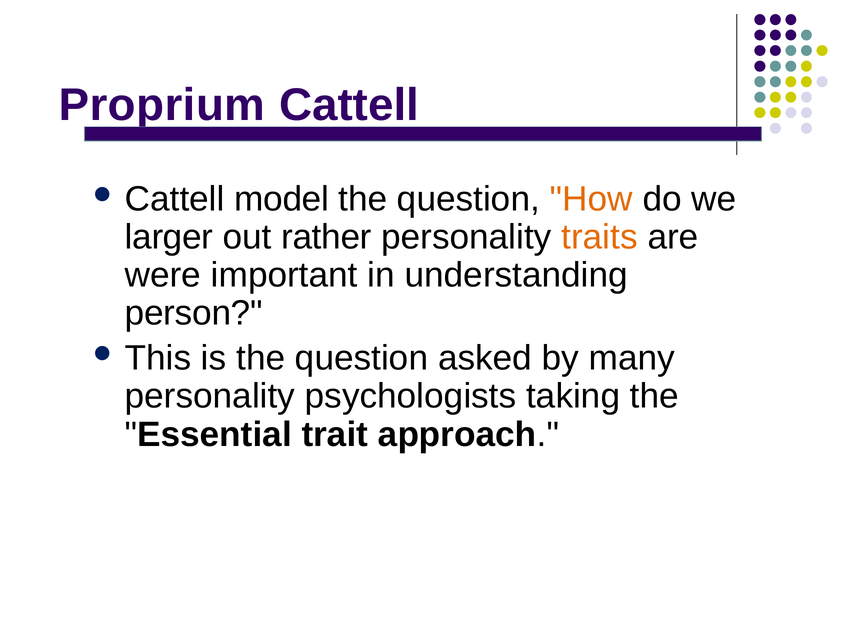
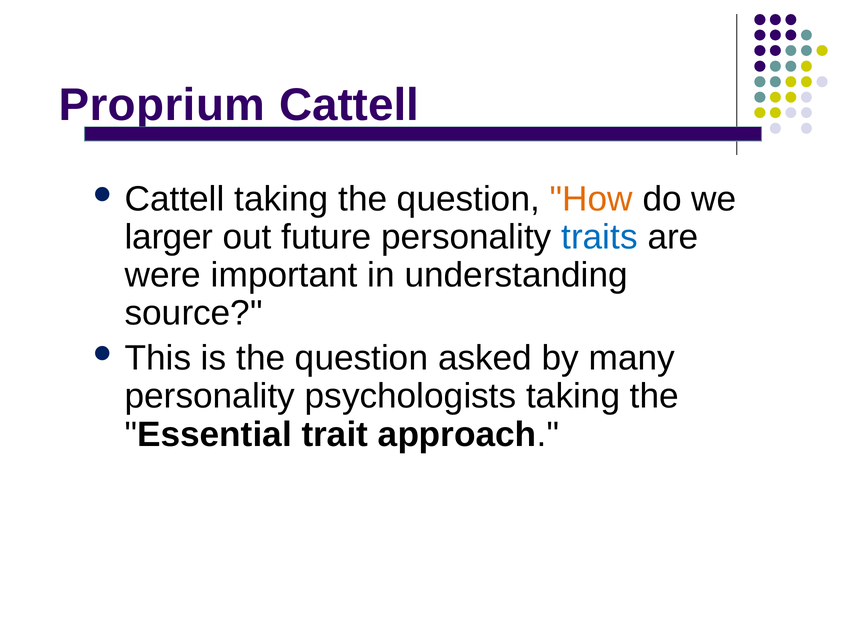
Cattell model: model -> taking
rather: rather -> future
traits colour: orange -> blue
person: person -> source
